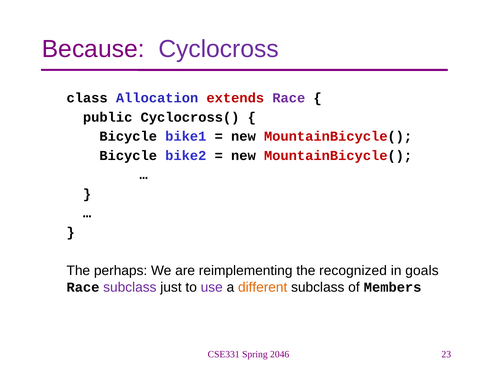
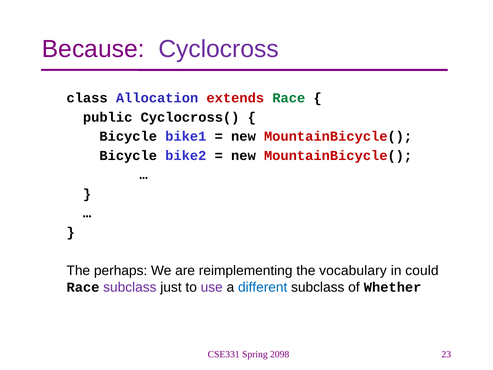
Race at (289, 98) colour: purple -> green
recognized: recognized -> vocabulary
goals: goals -> could
different colour: orange -> blue
Members: Members -> Whether
2046: 2046 -> 2098
